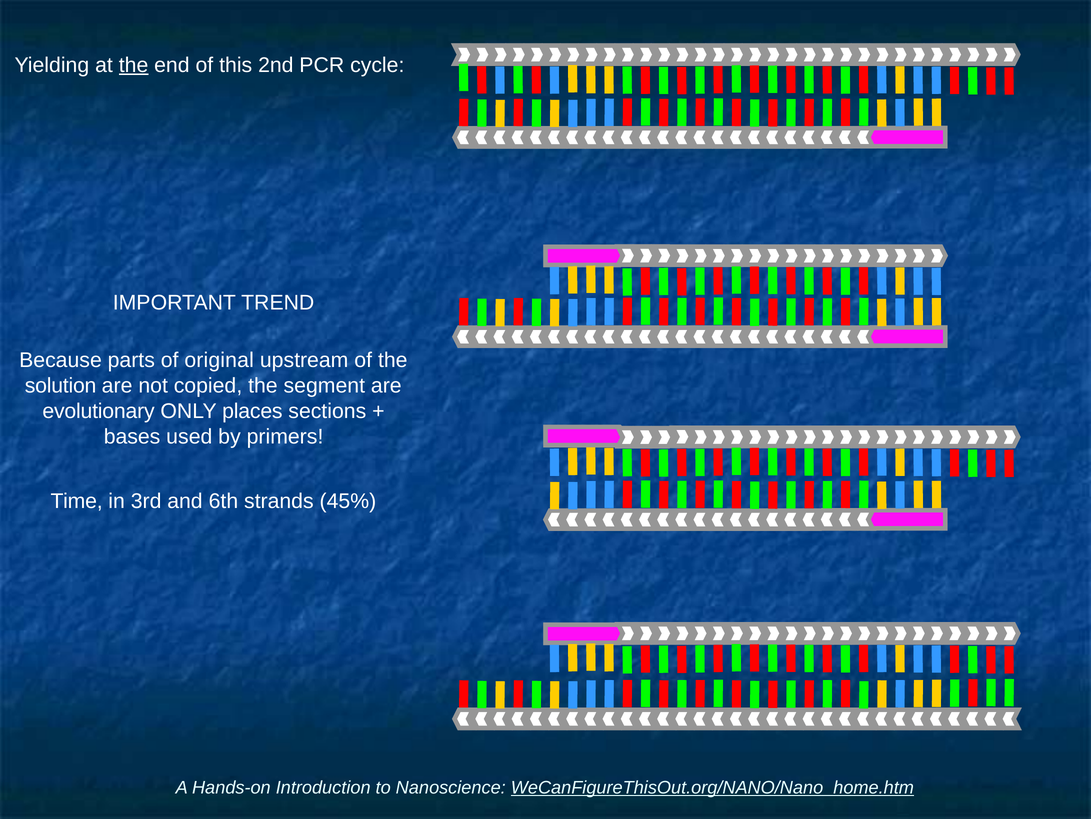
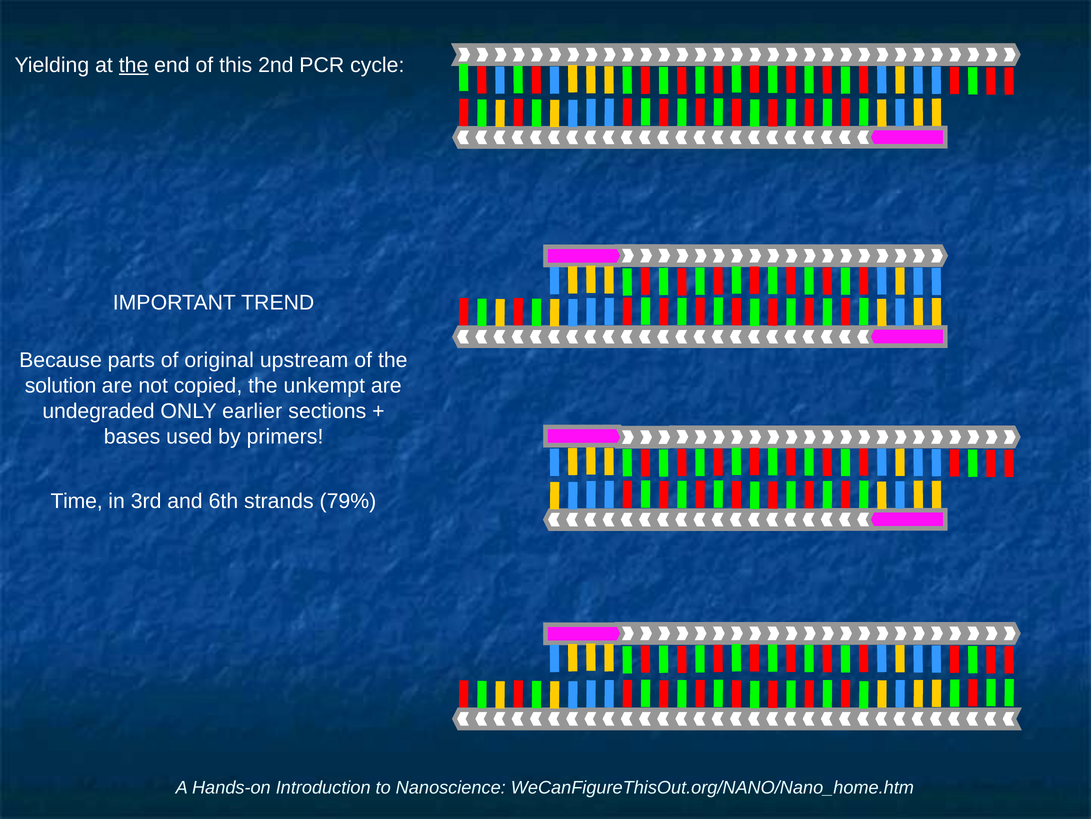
segment: segment -> unkempt
evolutionary: evolutionary -> undegraded
places: places -> earlier
45%: 45% -> 79%
WeCanFigureThisOut.org/NANO/Nano_home.htm underline: present -> none
